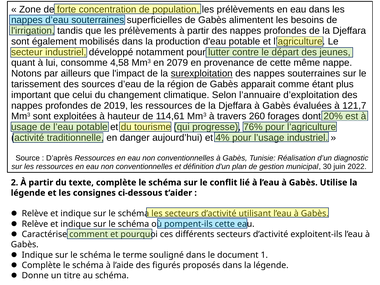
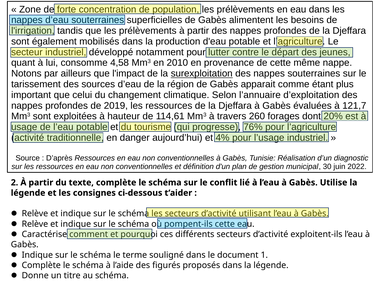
2079: 2079 -> 2010
